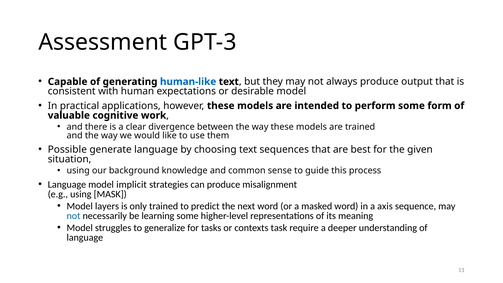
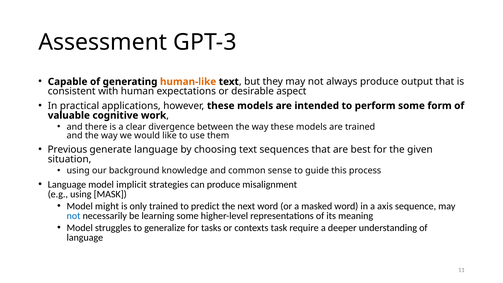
human-like colour: blue -> orange
desirable model: model -> aspect
Possible: Possible -> Previous
layers: layers -> might
